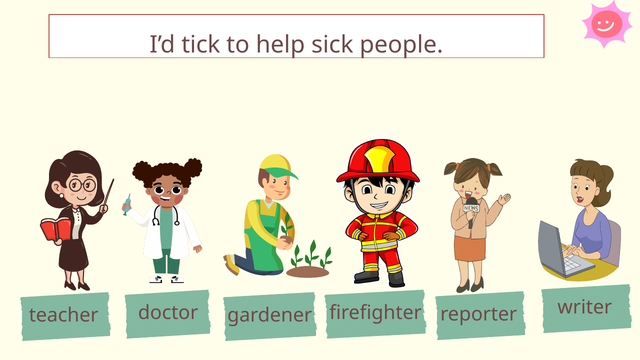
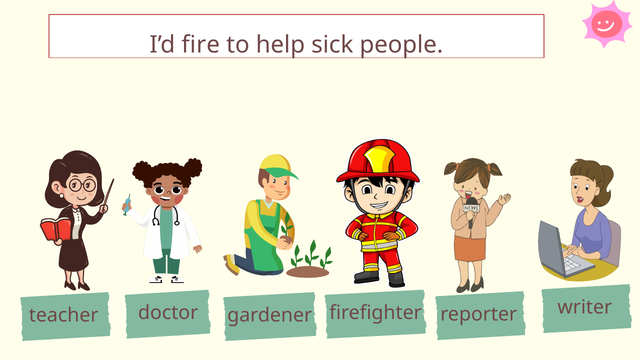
tick: tick -> fire
